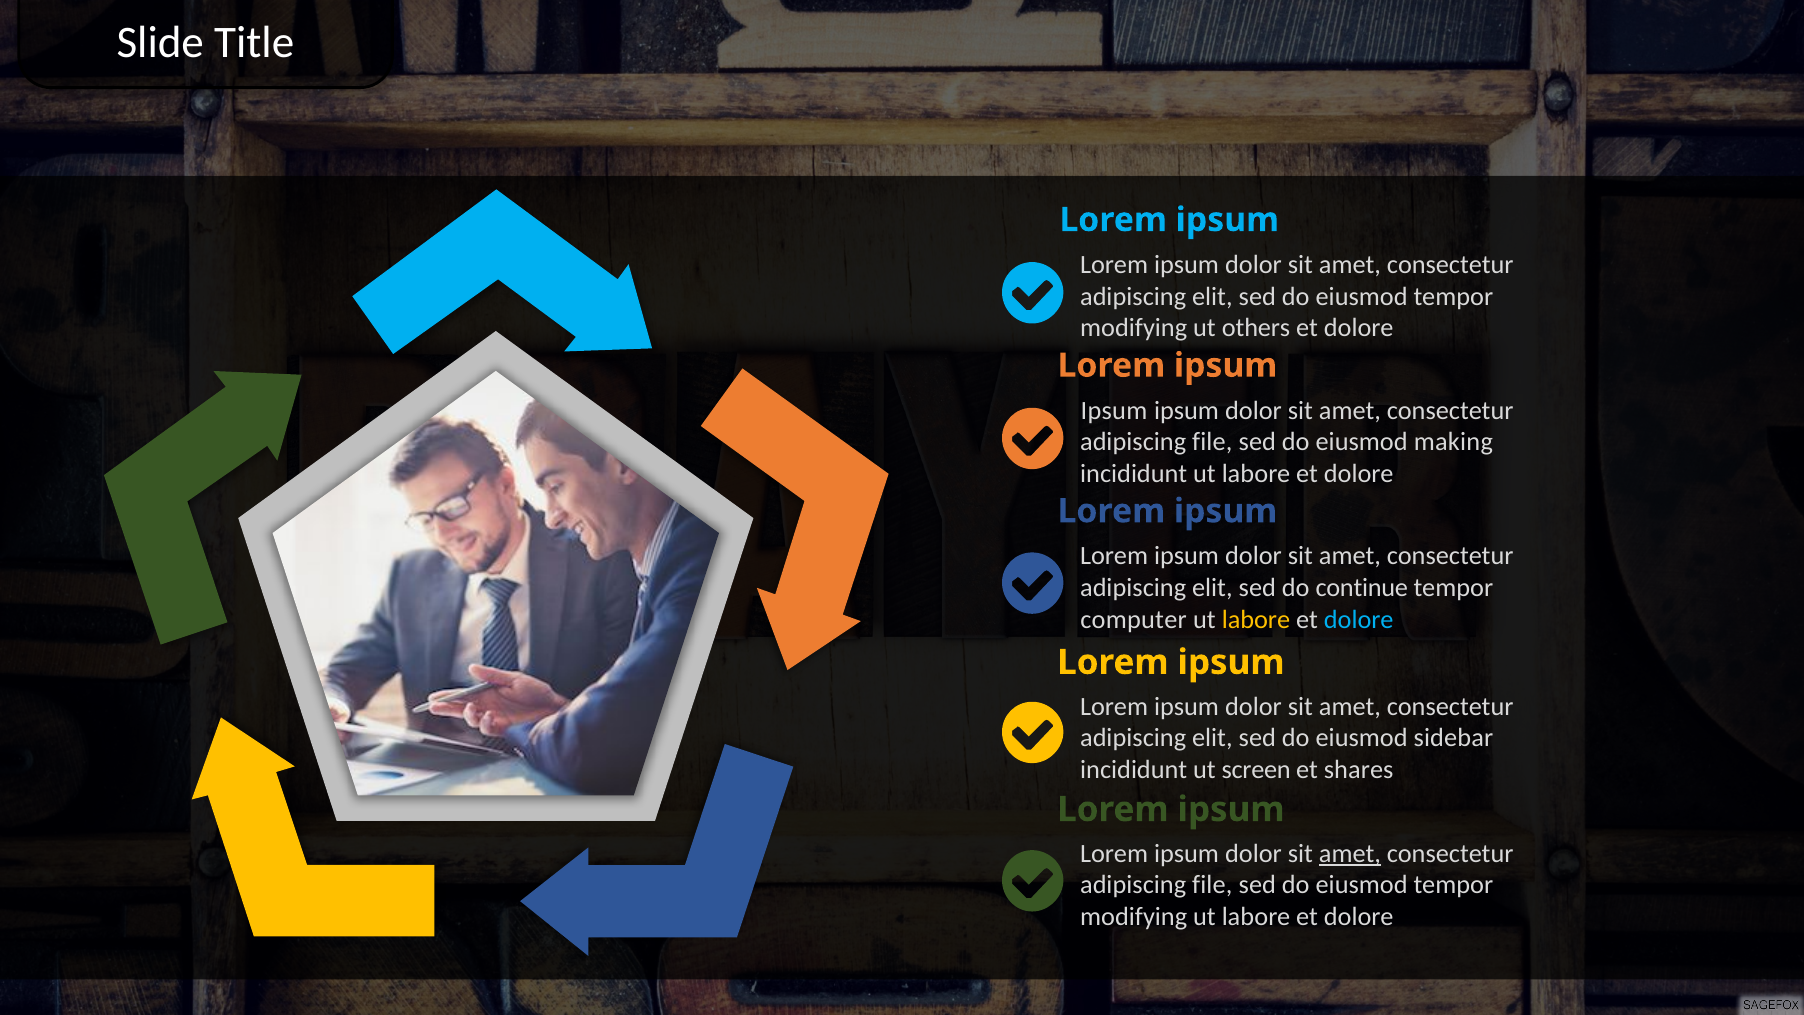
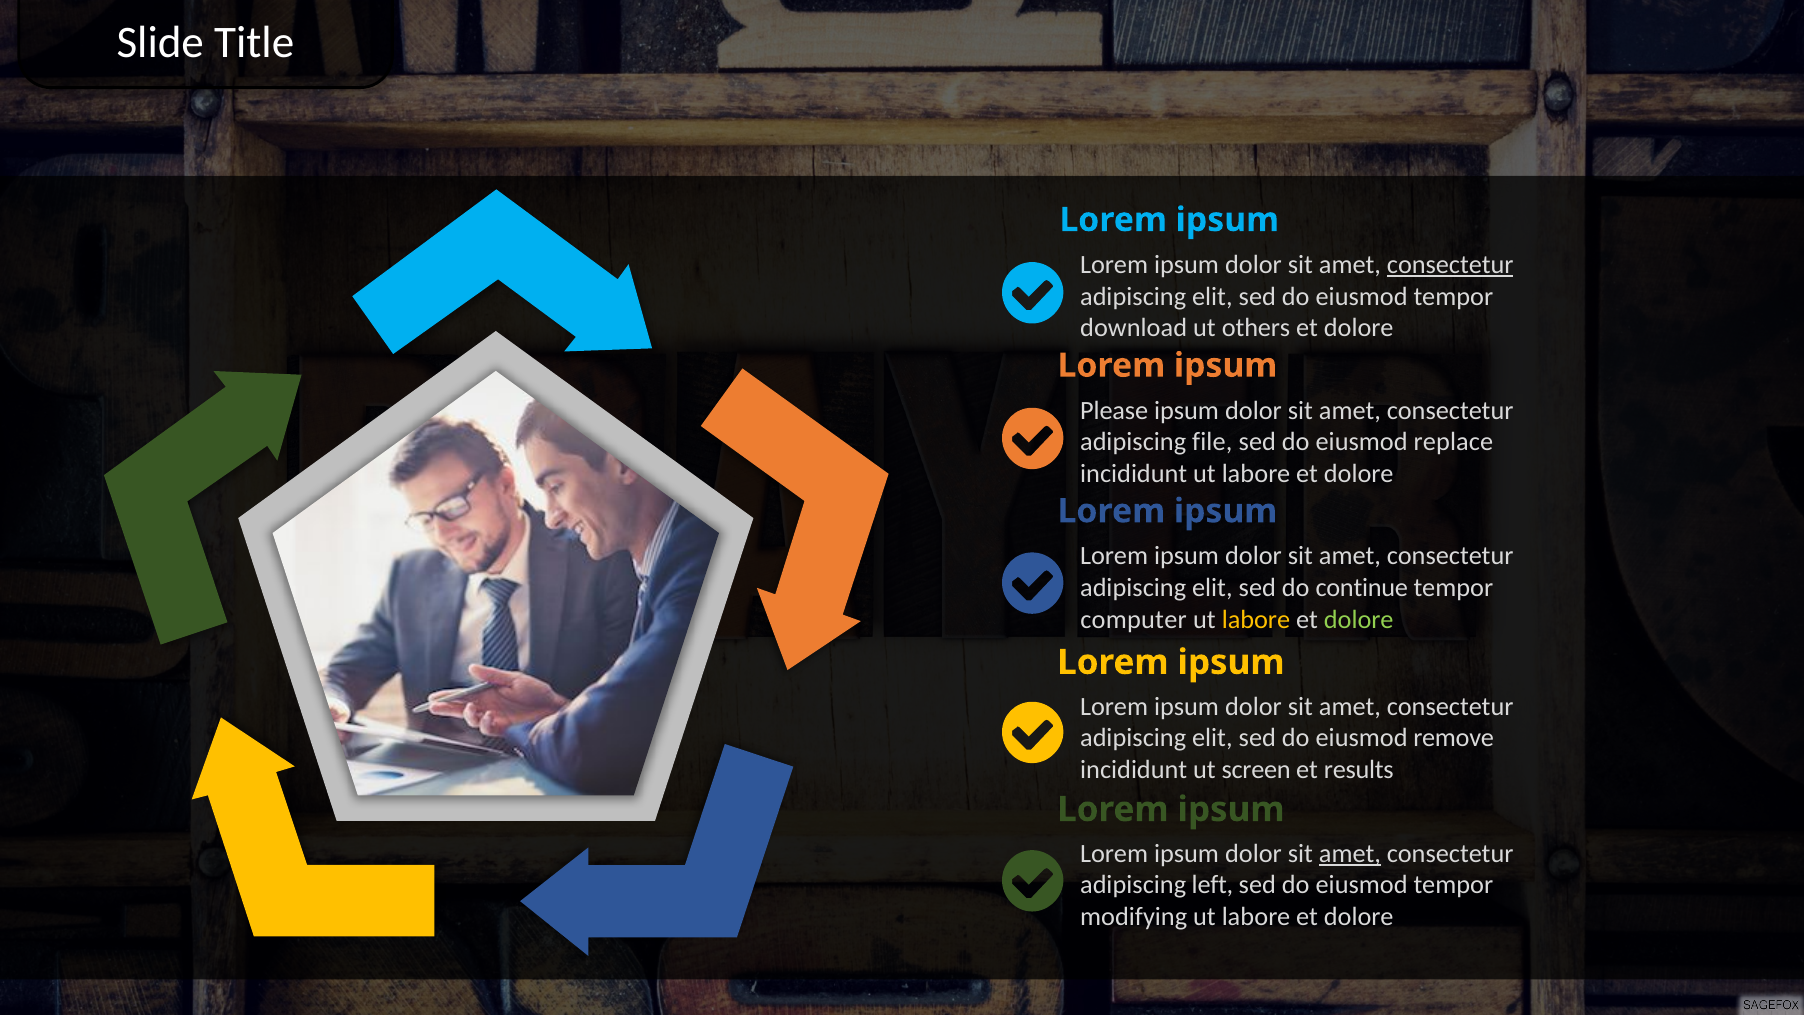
consectetur at (1450, 265) underline: none -> present
modifying at (1134, 328): modifying -> download
Ipsum at (1114, 410): Ipsum -> Please
making: making -> replace
dolore at (1359, 619) colour: light blue -> light green
sidebar: sidebar -> remove
shares: shares -> results
file at (1212, 885): file -> left
